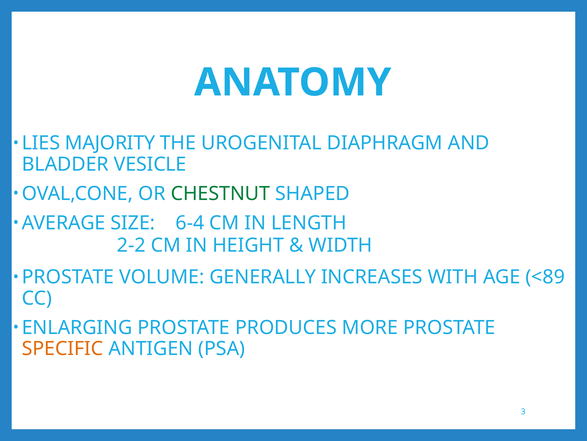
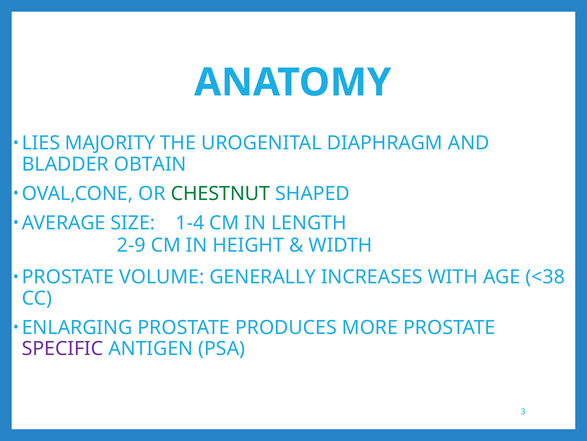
VESICLE: VESICLE -> OBTAIN
6-4: 6-4 -> 1-4
2-2: 2-2 -> 2-9
<89: <89 -> <38
SPECIFIC colour: orange -> purple
